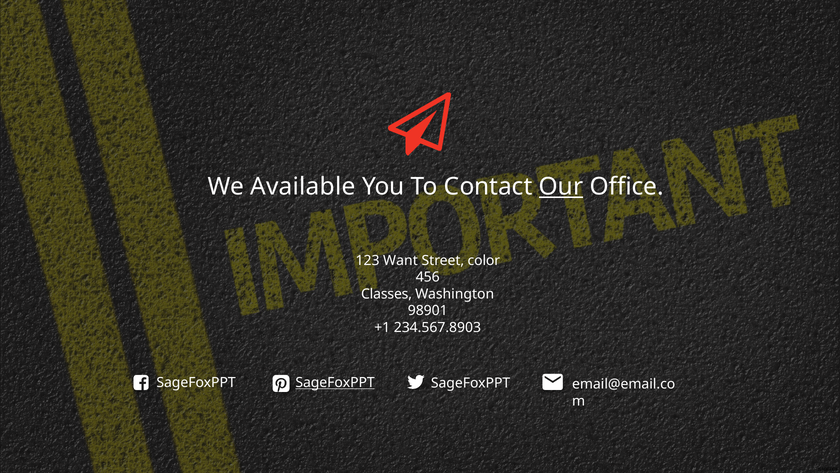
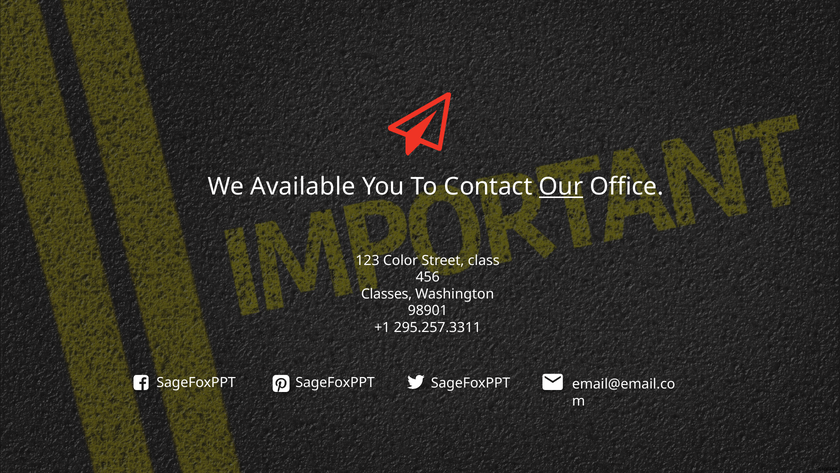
Want: Want -> Color
color: color -> class
234.567.8903: 234.567.8903 -> 295.257.3311
SageFoxPPT at (335, 382) underline: present -> none
